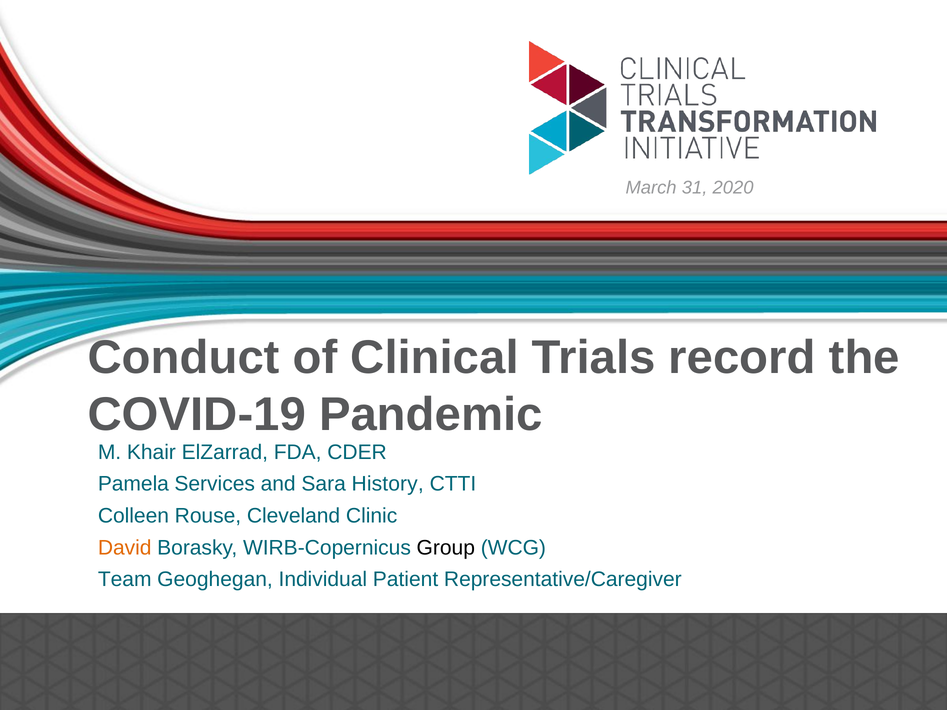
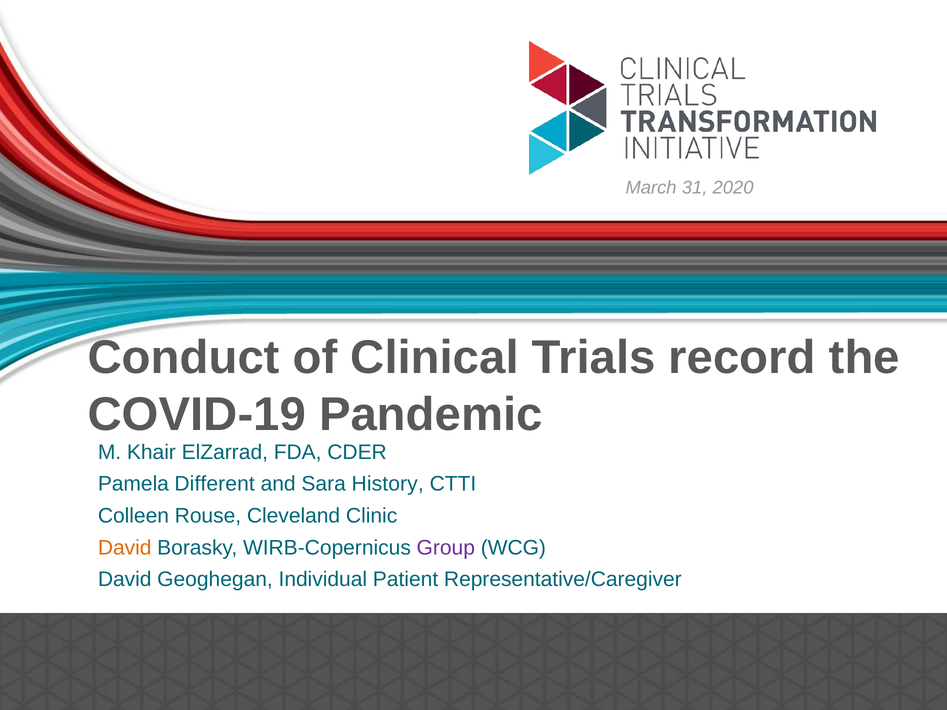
Services: Services -> Different
Group colour: black -> purple
Team at (125, 580): Team -> David
